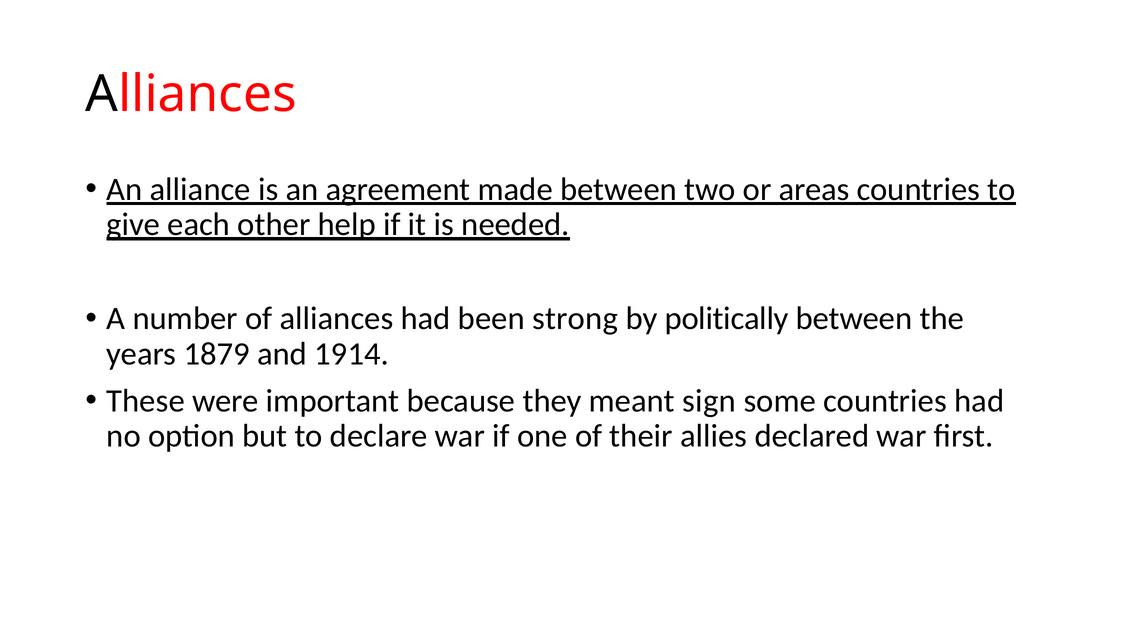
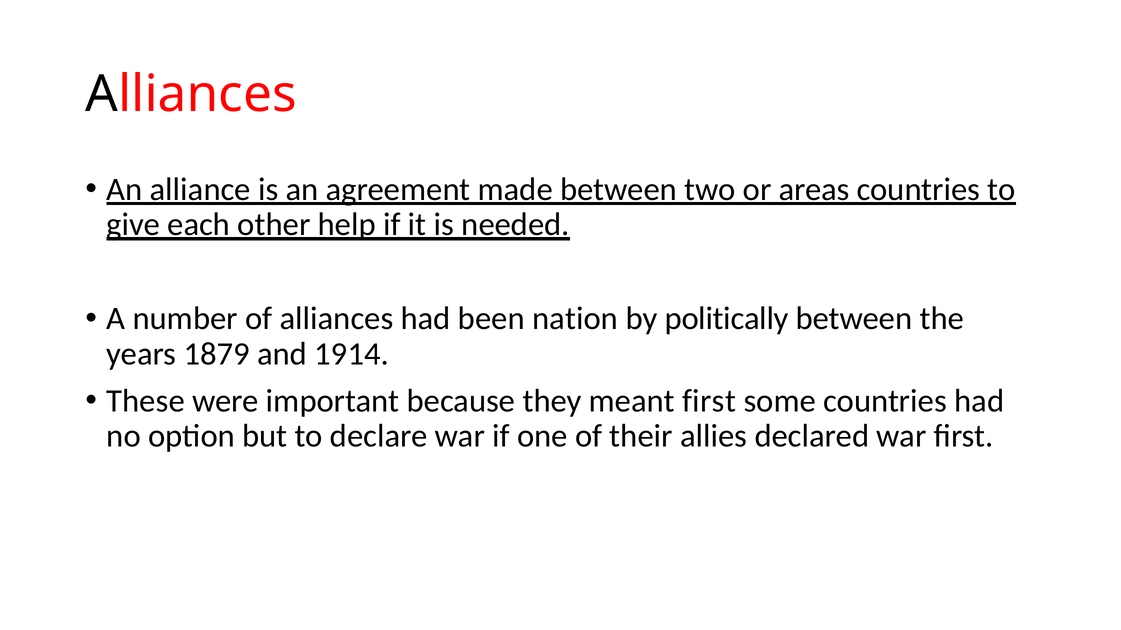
strong: strong -> nation
meant sign: sign -> first
